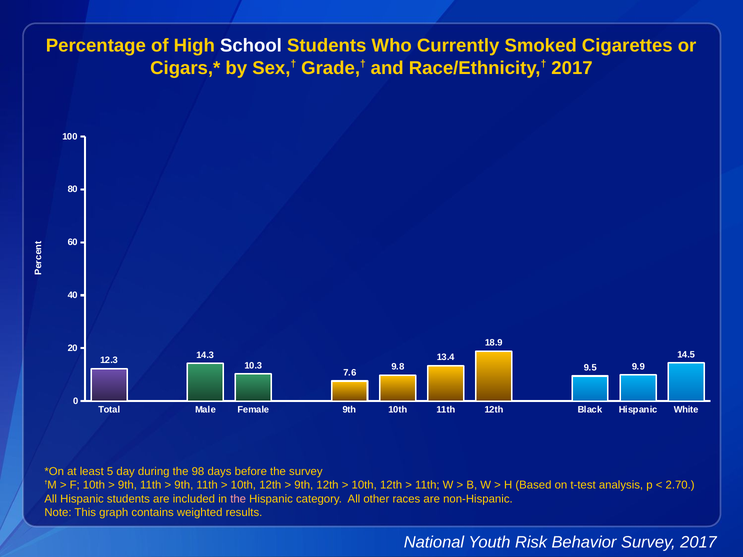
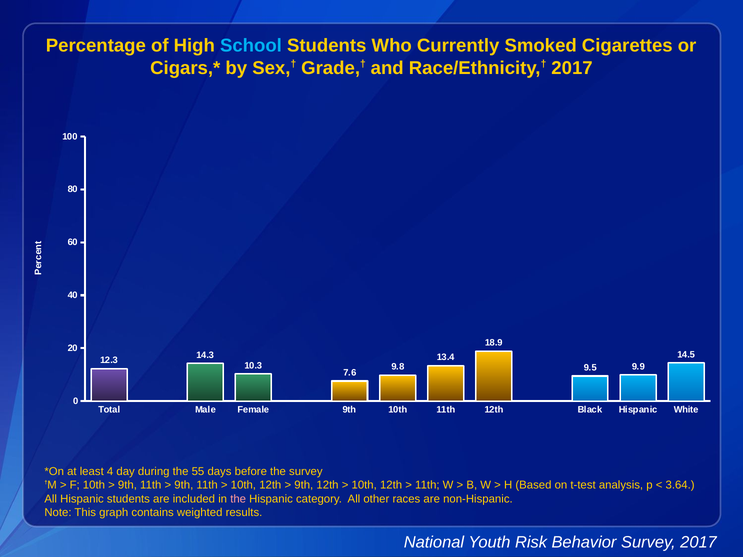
School colour: white -> light blue
5: 5 -> 4
98: 98 -> 55
2.70: 2.70 -> 3.64
